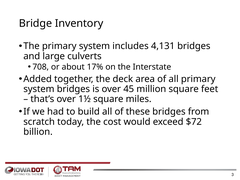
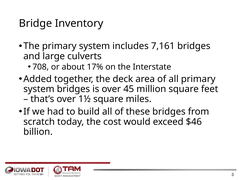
4,131: 4,131 -> 7,161
$72: $72 -> $46
